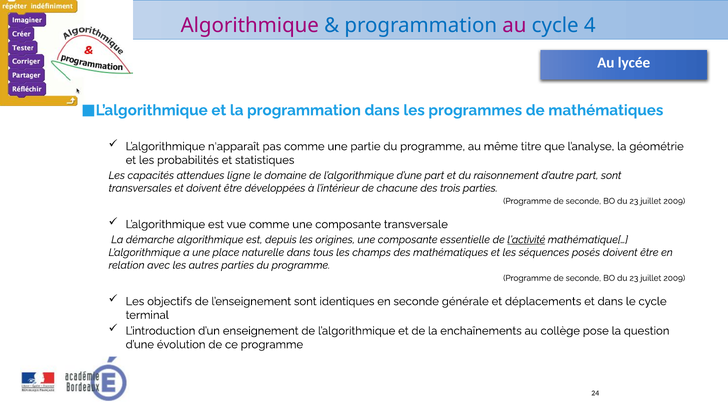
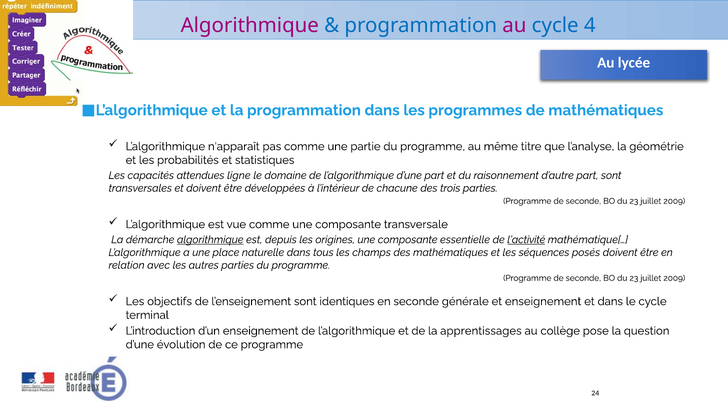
algorithmique at (210, 239) underline: none -> present
et déplacements: déplacements -> enseignement
enchaînements: enchaînements -> apprentissages
